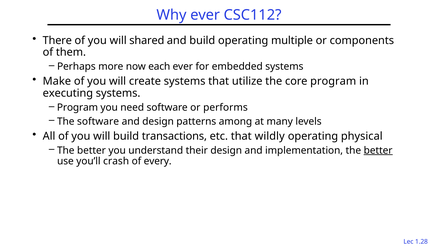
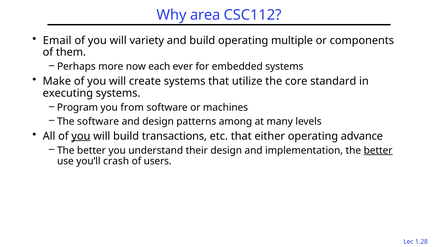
Why ever: ever -> area
There: There -> Email
shared: shared -> variety
core program: program -> standard
need: need -> from
performs: performs -> machines
you at (81, 136) underline: none -> present
wildly: wildly -> either
physical: physical -> advance
every: every -> users
